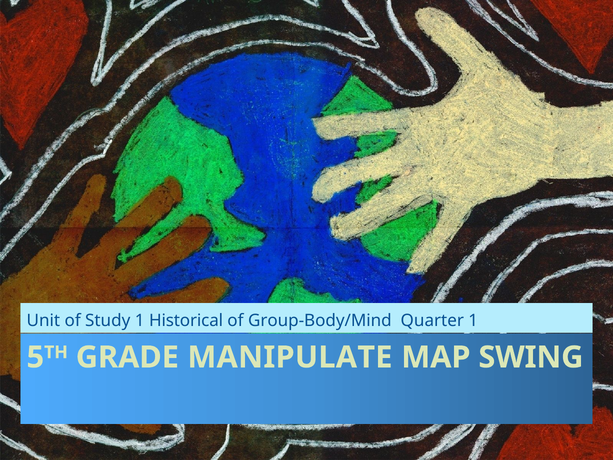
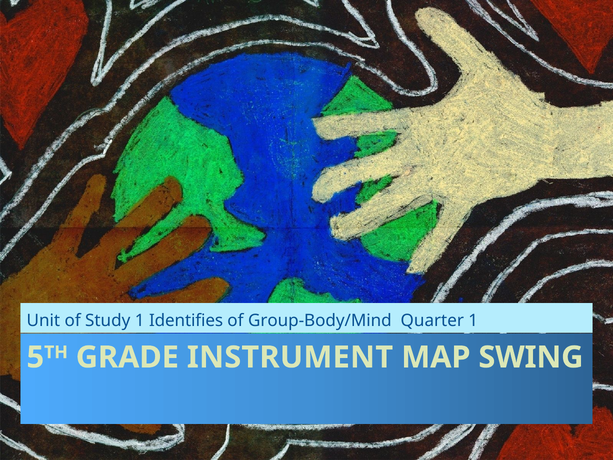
Historical: Historical -> Identifies
MANIPULATE: MANIPULATE -> INSTRUMENT
